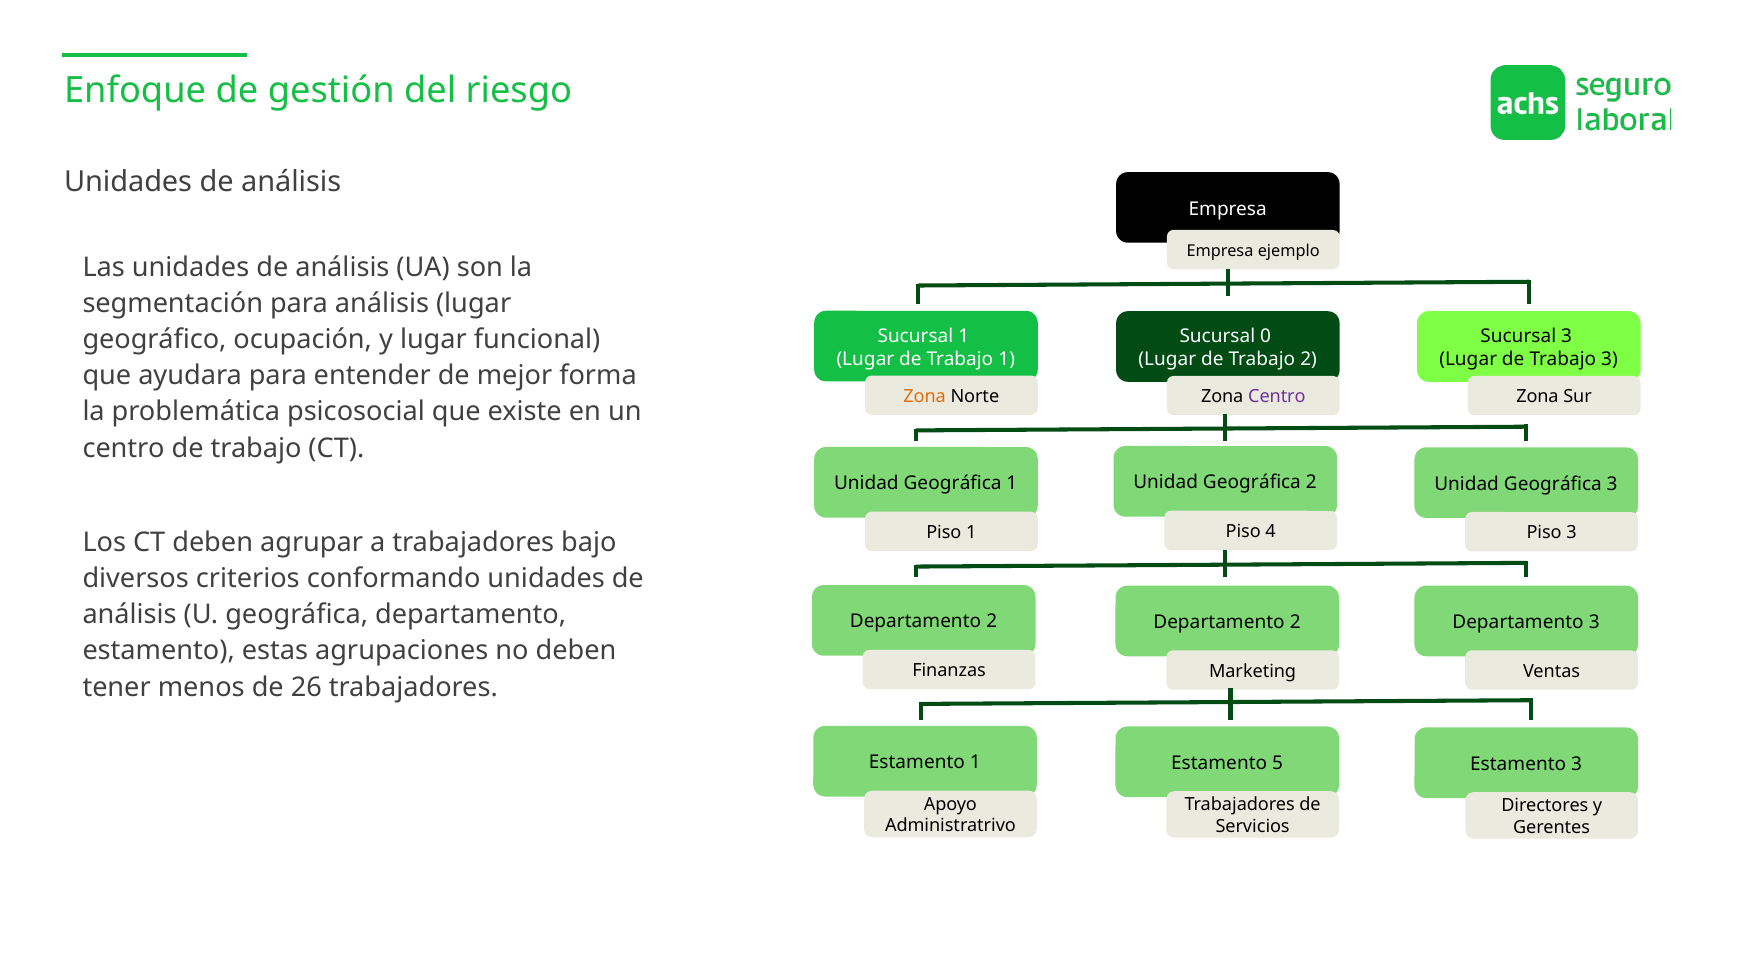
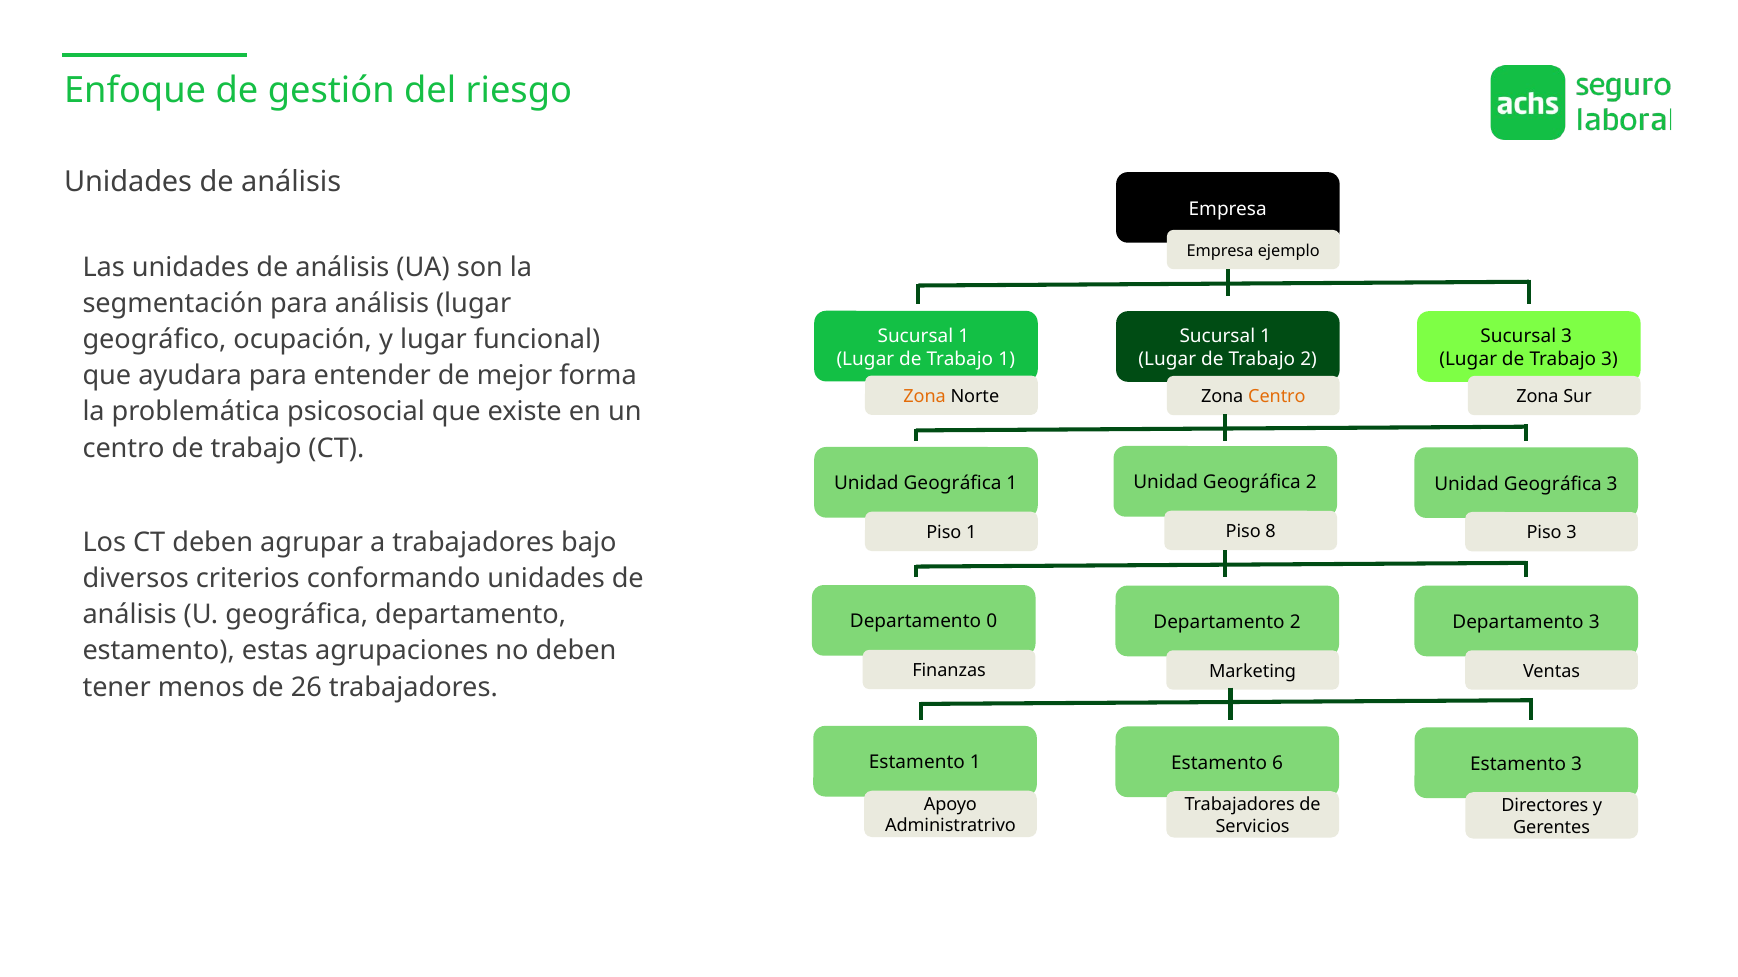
0 at (1266, 337): 0 -> 1
Centro at (1277, 397) colour: purple -> orange
4: 4 -> 8
2 at (992, 622): 2 -> 0
5: 5 -> 6
